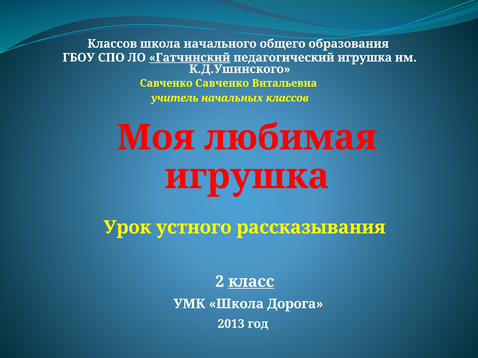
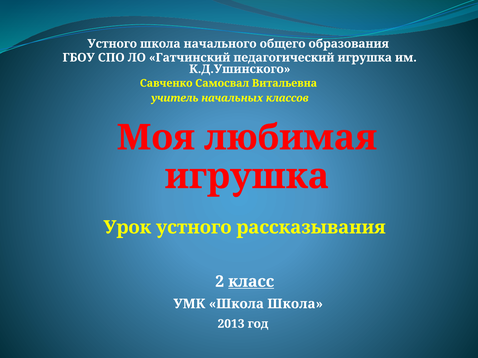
Классов at (112, 44): Классов -> Устного
Гатчинский underline: present -> none
Савченко Савченко: Савченко -> Самосвал
Школа Дорога: Дорога -> Школа
